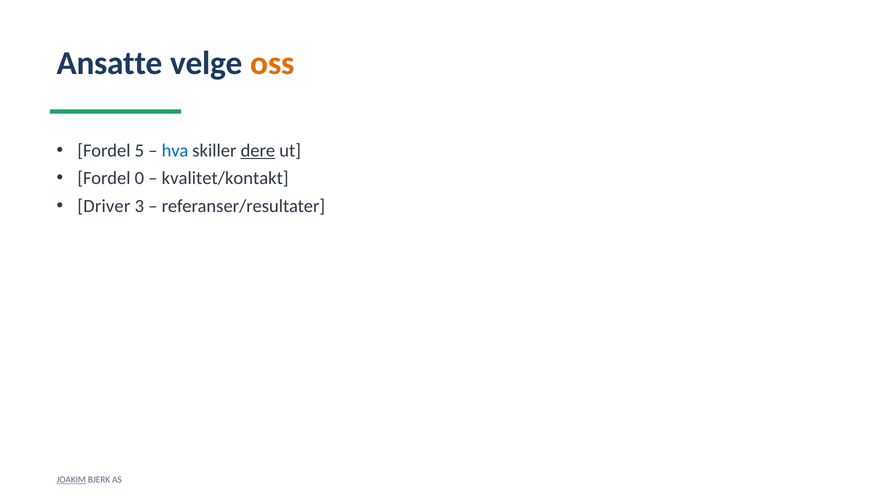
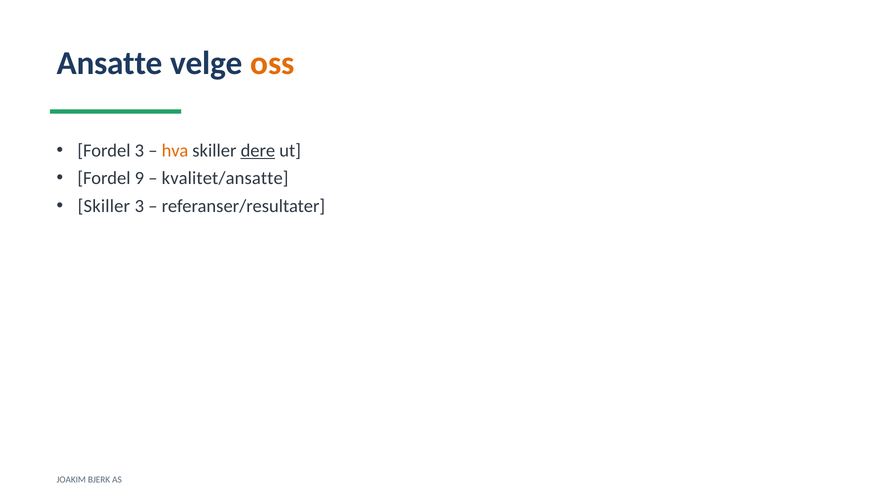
Fordel 5: 5 -> 3
hva colour: blue -> orange
0: 0 -> 9
kvalitet/kontakt: kvalitet/kontakt -> kvalitet/ansatte
Driver at (104, 206): Driver -> Skiller
JOAKIM underline: present -> none
